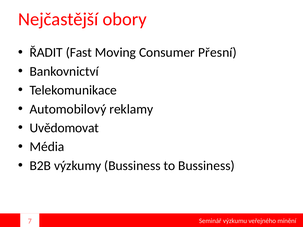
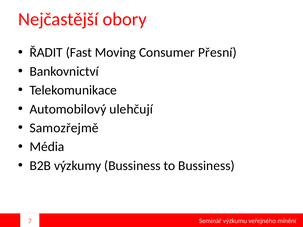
reklamy: reklamy -> ulehčují
Uvědomovat: Uvědomovat -> Samozřejmě
